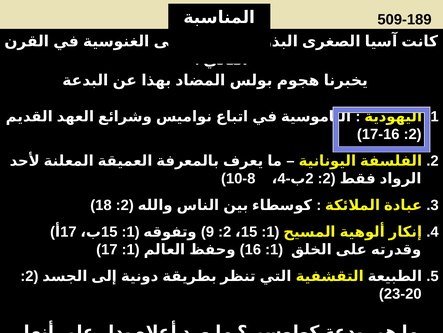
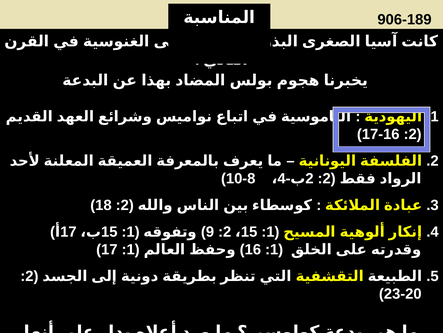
509-189: 509-189 -> 906-189
